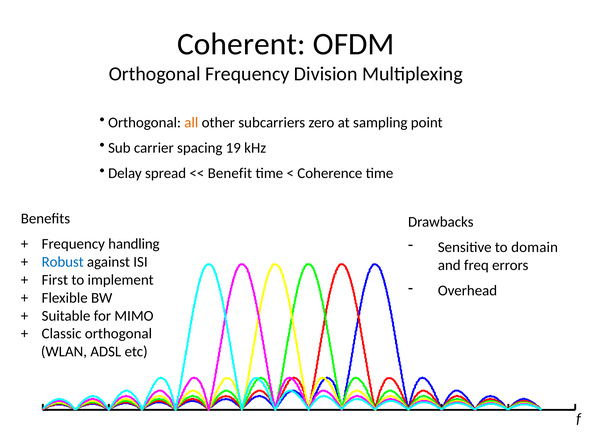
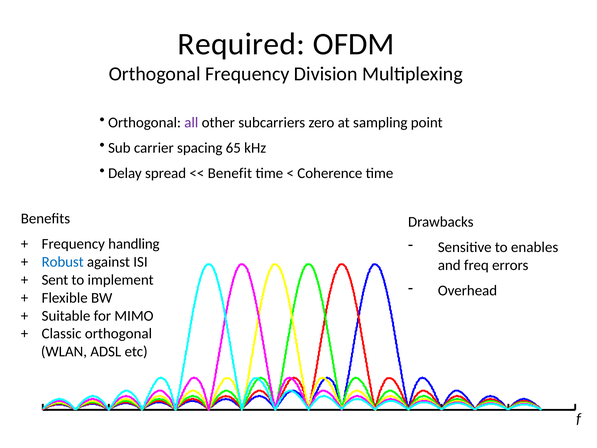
Coherent: Coherent -> Required
all colour: orange -> purple
19: 19 -> 65
domain: domain -> enables
First: First -> Sent
